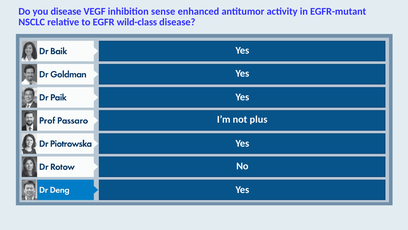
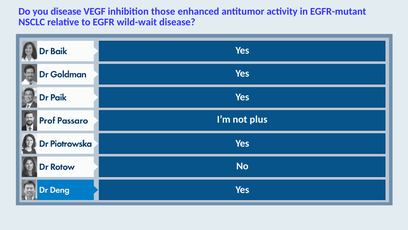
sense: sense -> those
wild-class: wild-class -> wild-wait
